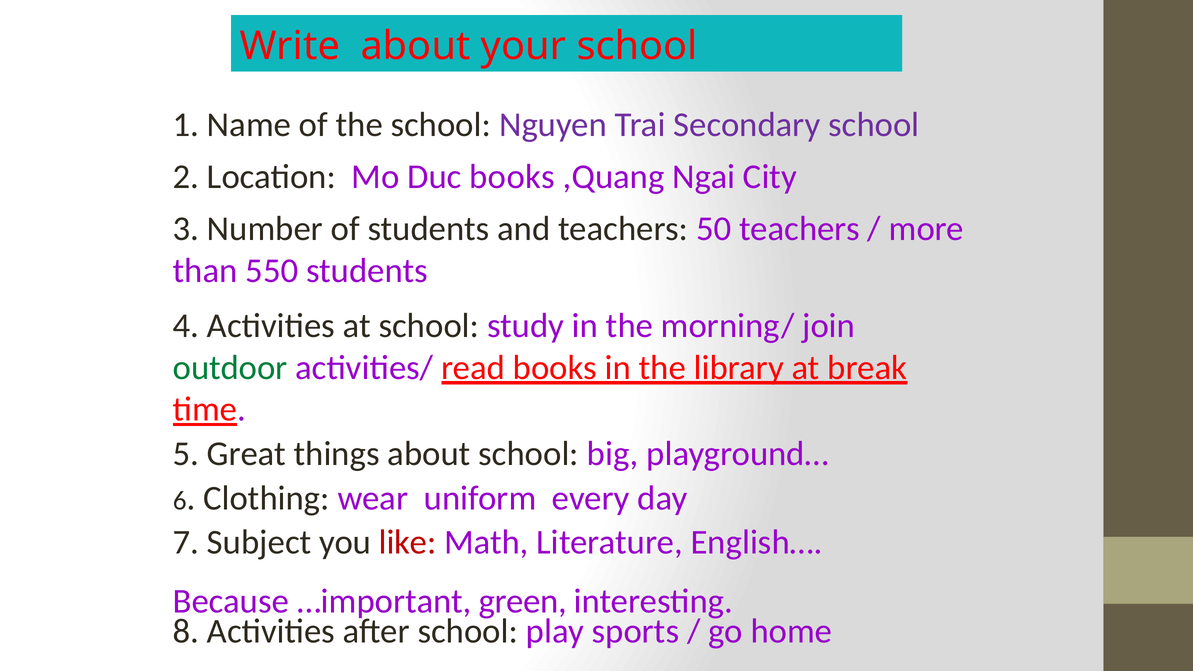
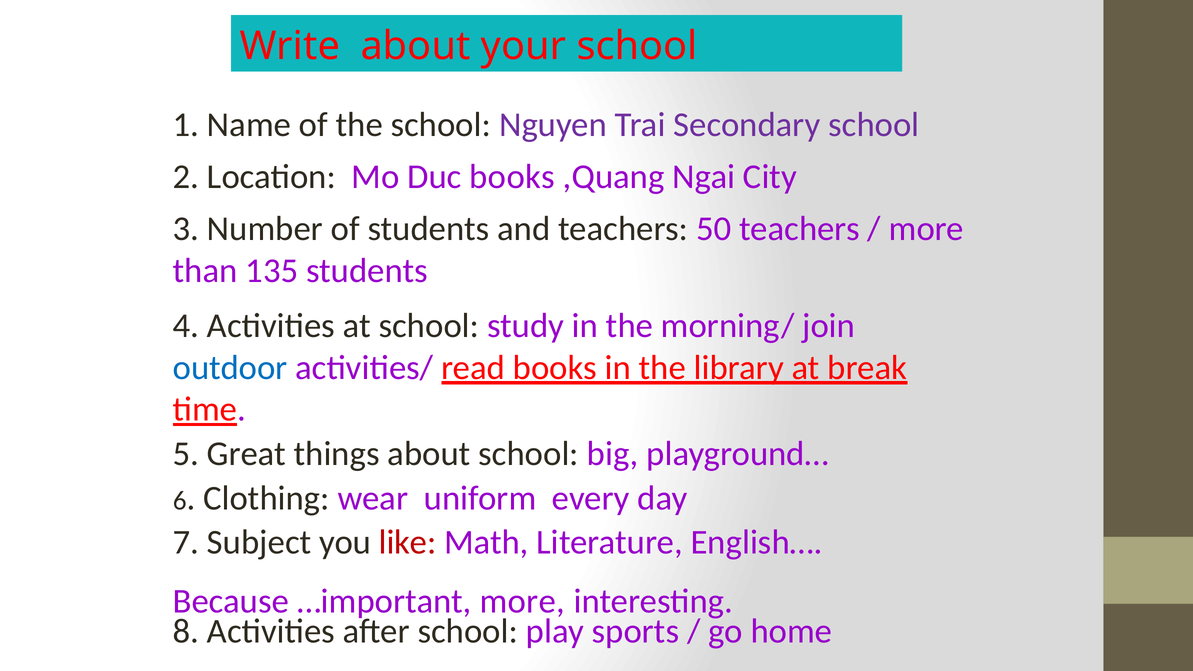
550: 550 -> 135
outdoor colour: green -> blue
…important green: green -> more
